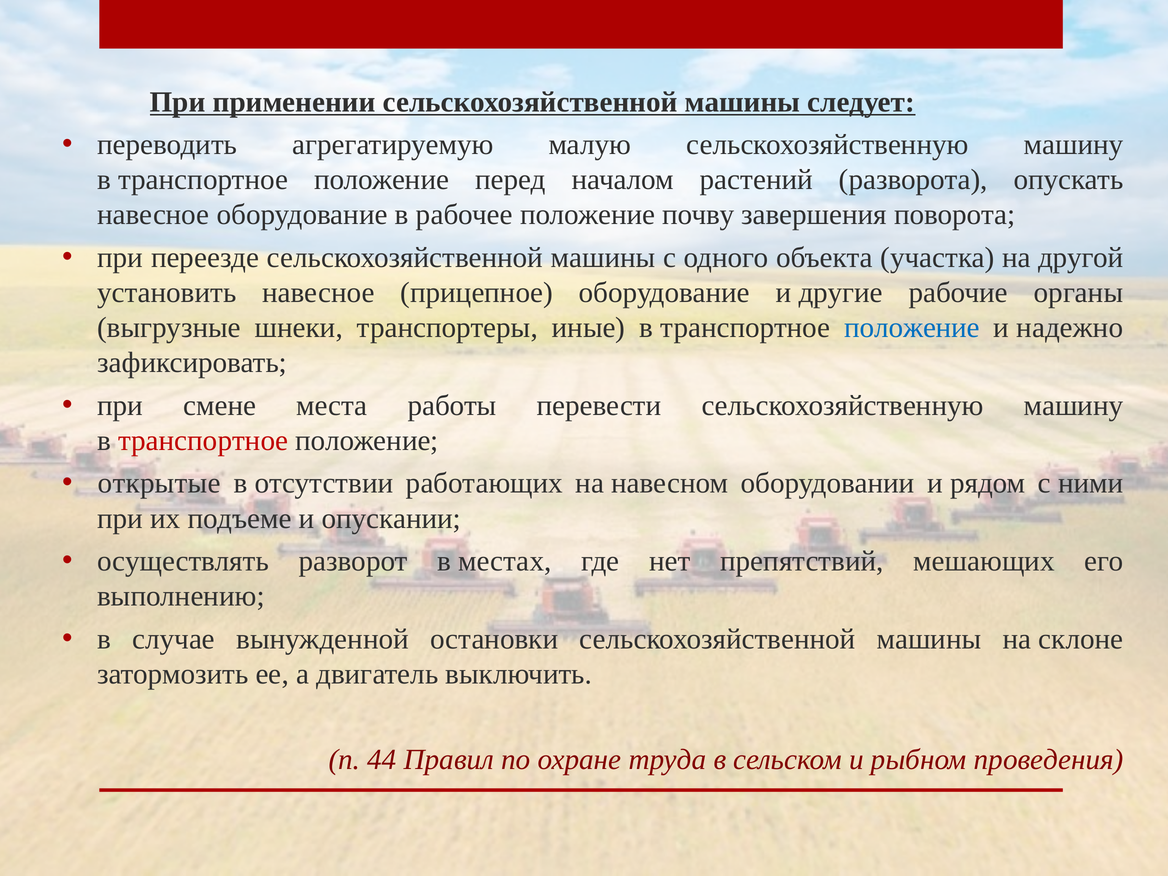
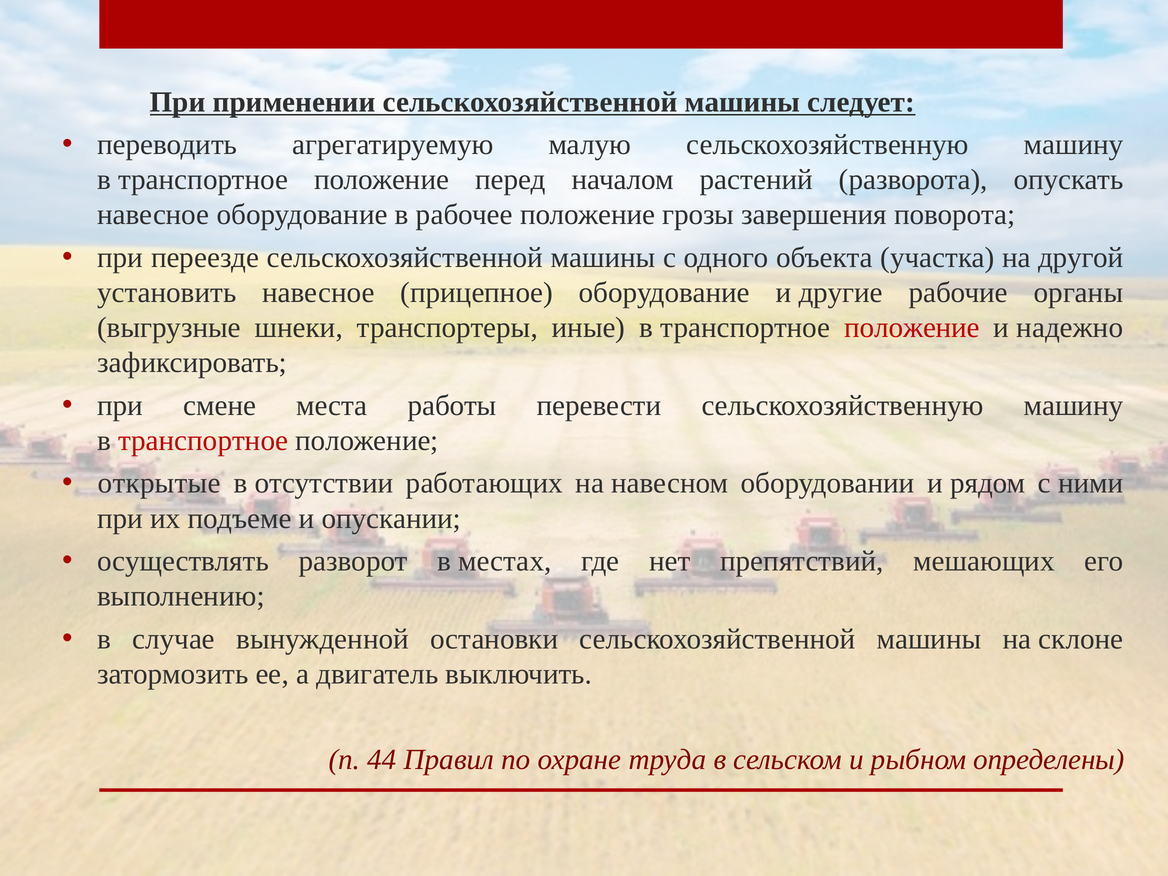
почву: почву -> грозы
положение at (912, 328) colour: blue -> red
проведения: проведения -> определены
